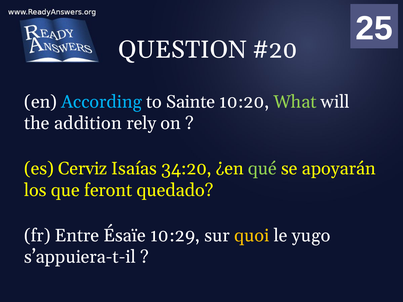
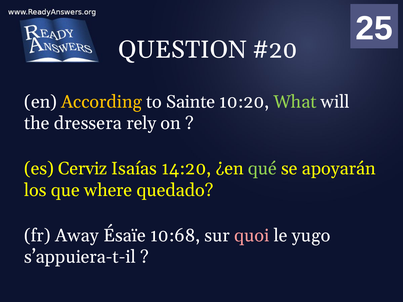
According colour: light blue -> yellow
addition: addition -> dressera
34:20: 34:20 -> 14:20
feront: feront -> where
Entre: Entre -> Away
10:29: 10:29 -> 10:68
quoi colour: yellow -> pink
